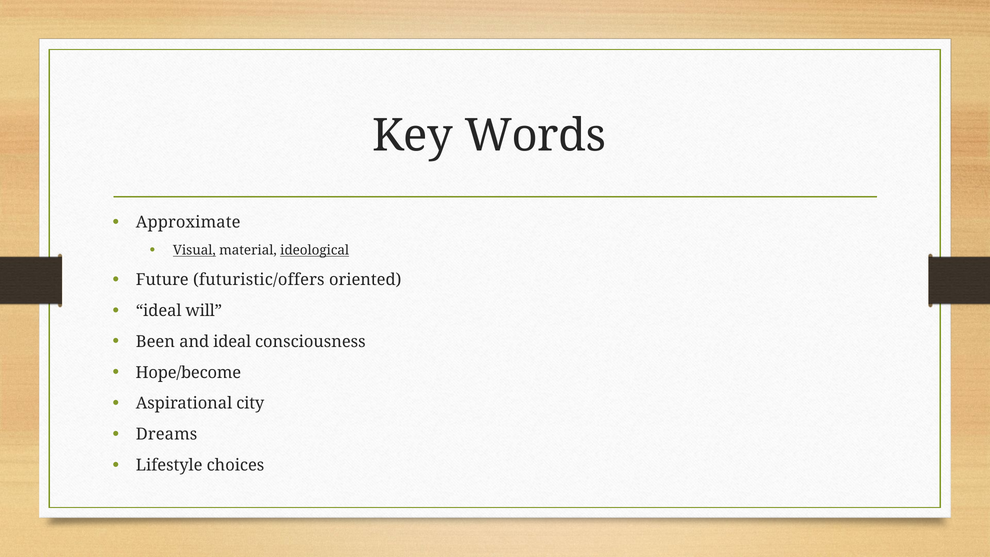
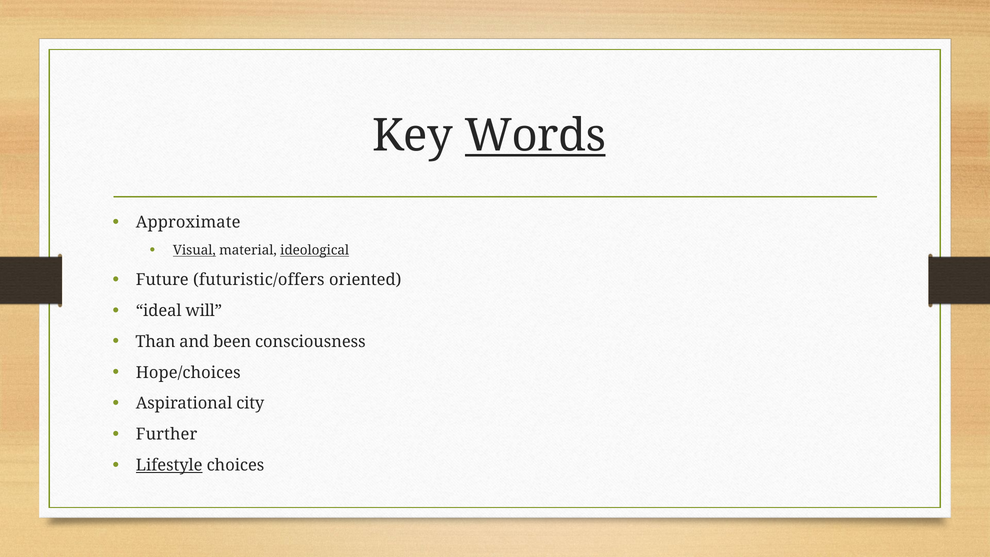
Words underline: none -> present
Been: Been -> Than
and ideal: ideal -> been
Hope/become: Hope/become -> Hope/choices
Dreams: Dreams -> Further
Lifestyle underline: none -> present
